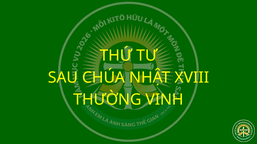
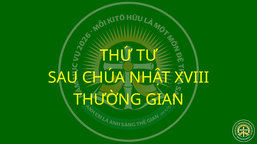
VINH: VINH -> GIAN
